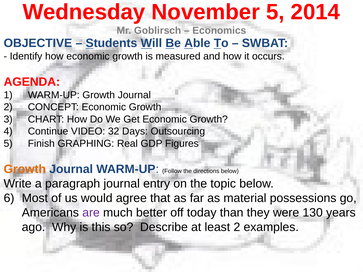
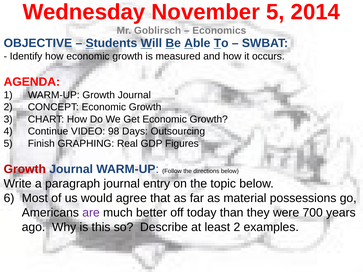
32: 32 -> 98
Growth at (25, 169) colour: orange -> red
130: 130 -> 700
